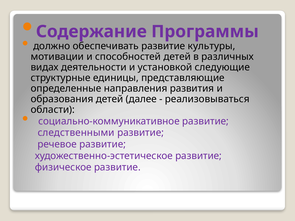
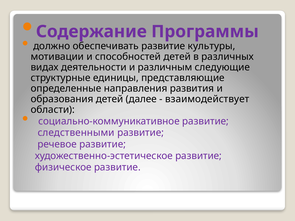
установкой: установкой -> различным
реализовываться: реализовываться -> взаимодействует
